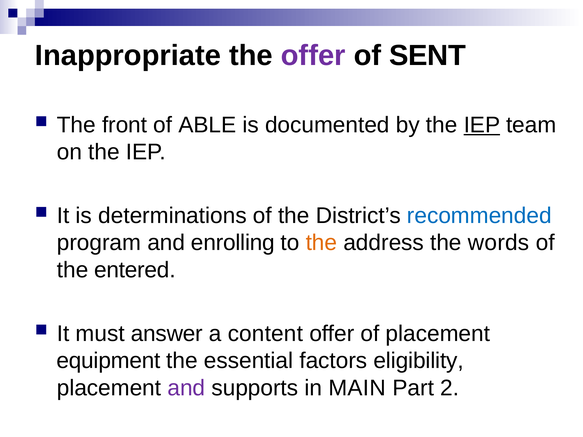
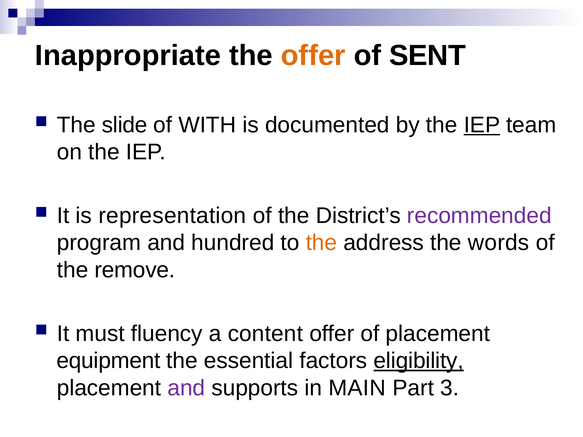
offer at (313, 55) colour: purple -> orange
front: front -> slide
ABLE: ABLE -> WITH
determinations: determinations -> representation
recommended colour: blue -> purple
enrolling: enrolling -> hundred
entered: entered -> remove
answer: answer -> fluency
eligibility underline: none -> present
2: 2 -> 3
